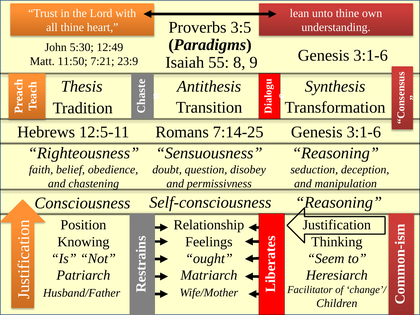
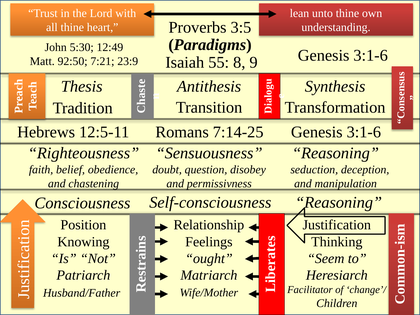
11:50: 11:50 -> 92:50
